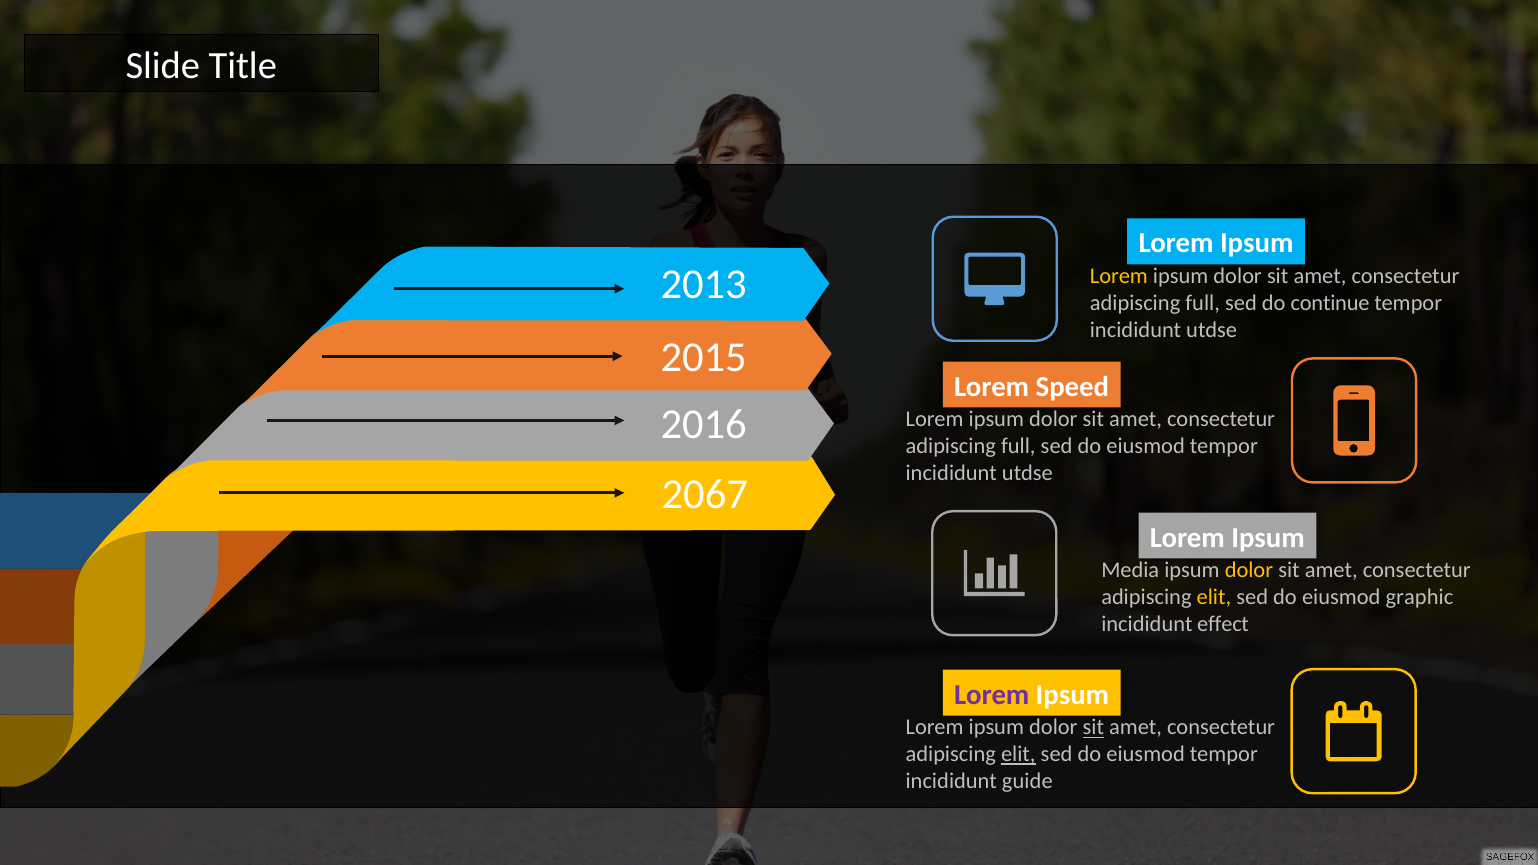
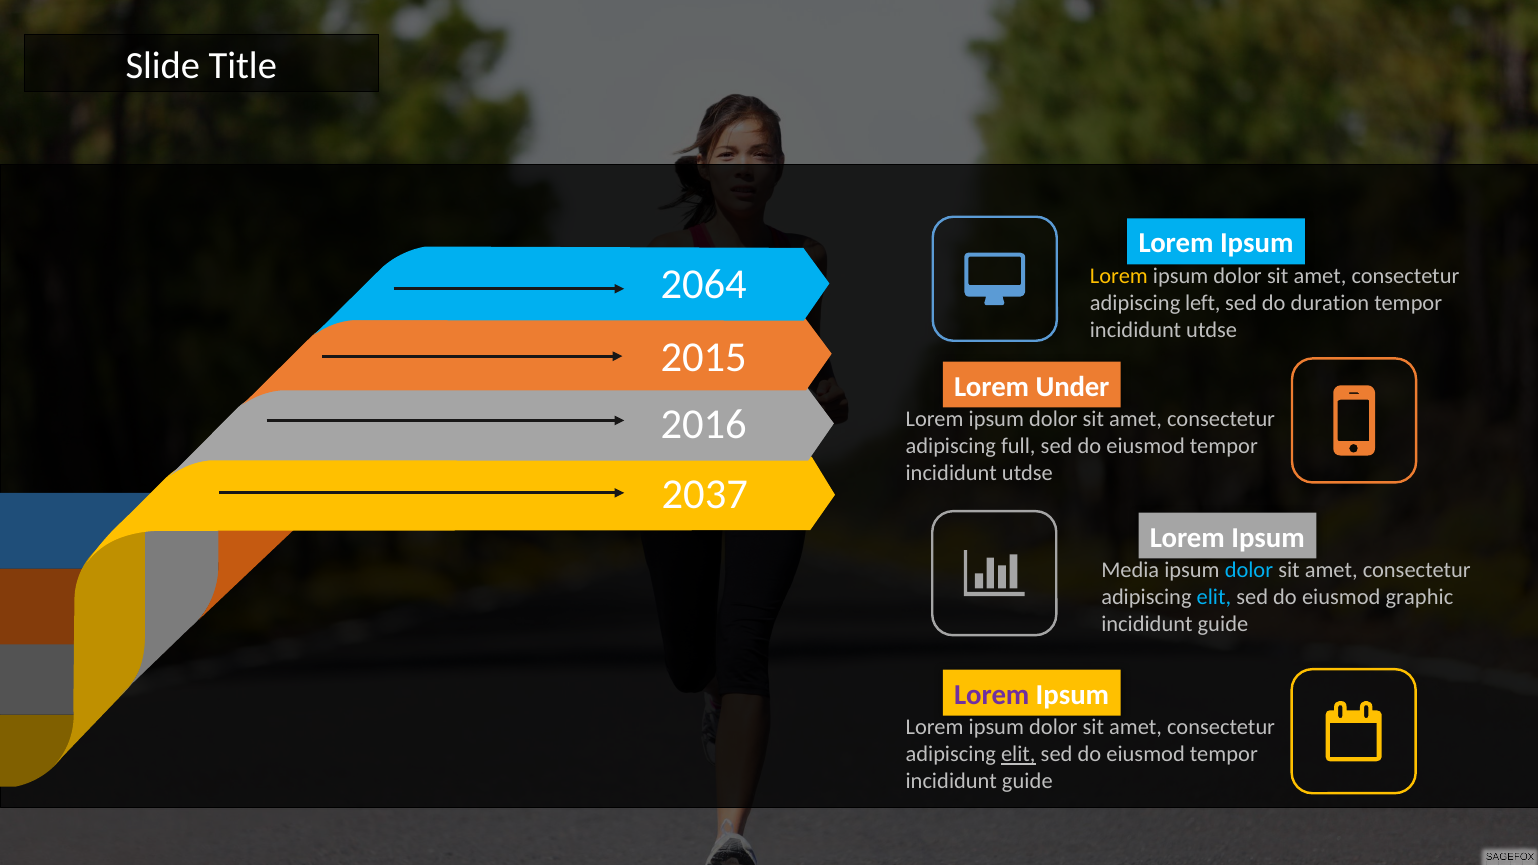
2013: 2013 -> 2064
full at (1203, 303): full -> left
continue: continue -> duration
Speed: Speed -> Under
2067: 2067 -> 2037
dolor at (1249, 570) colour: yellow -> light blue
elit at (1214, 597) colour: yellow -> light blue
effect at (1223, 624): effect -> guide
sit at (1093, 728) underline: present -> none
